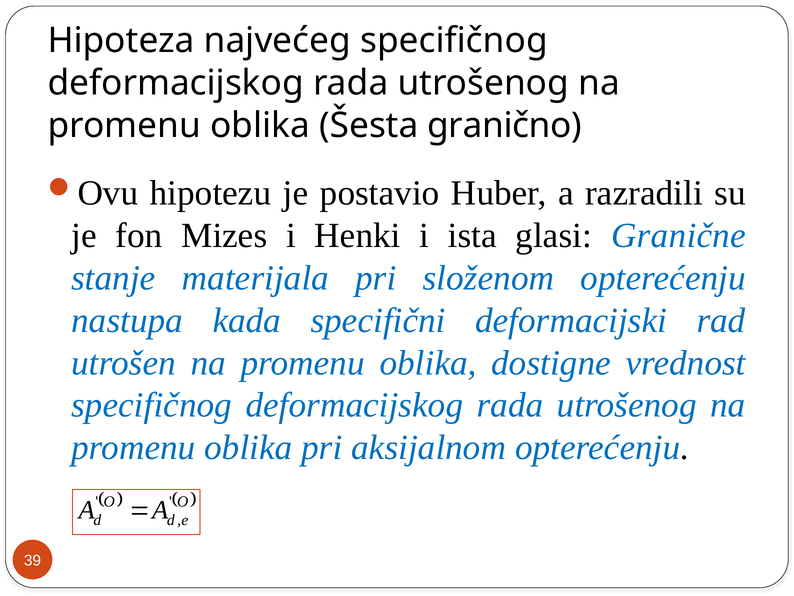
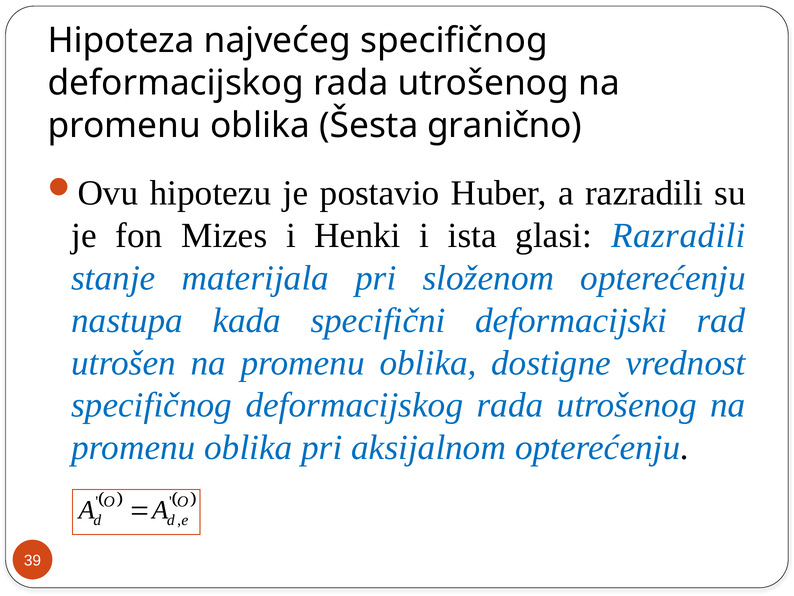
glasi Granične: Granične -> Razradili
